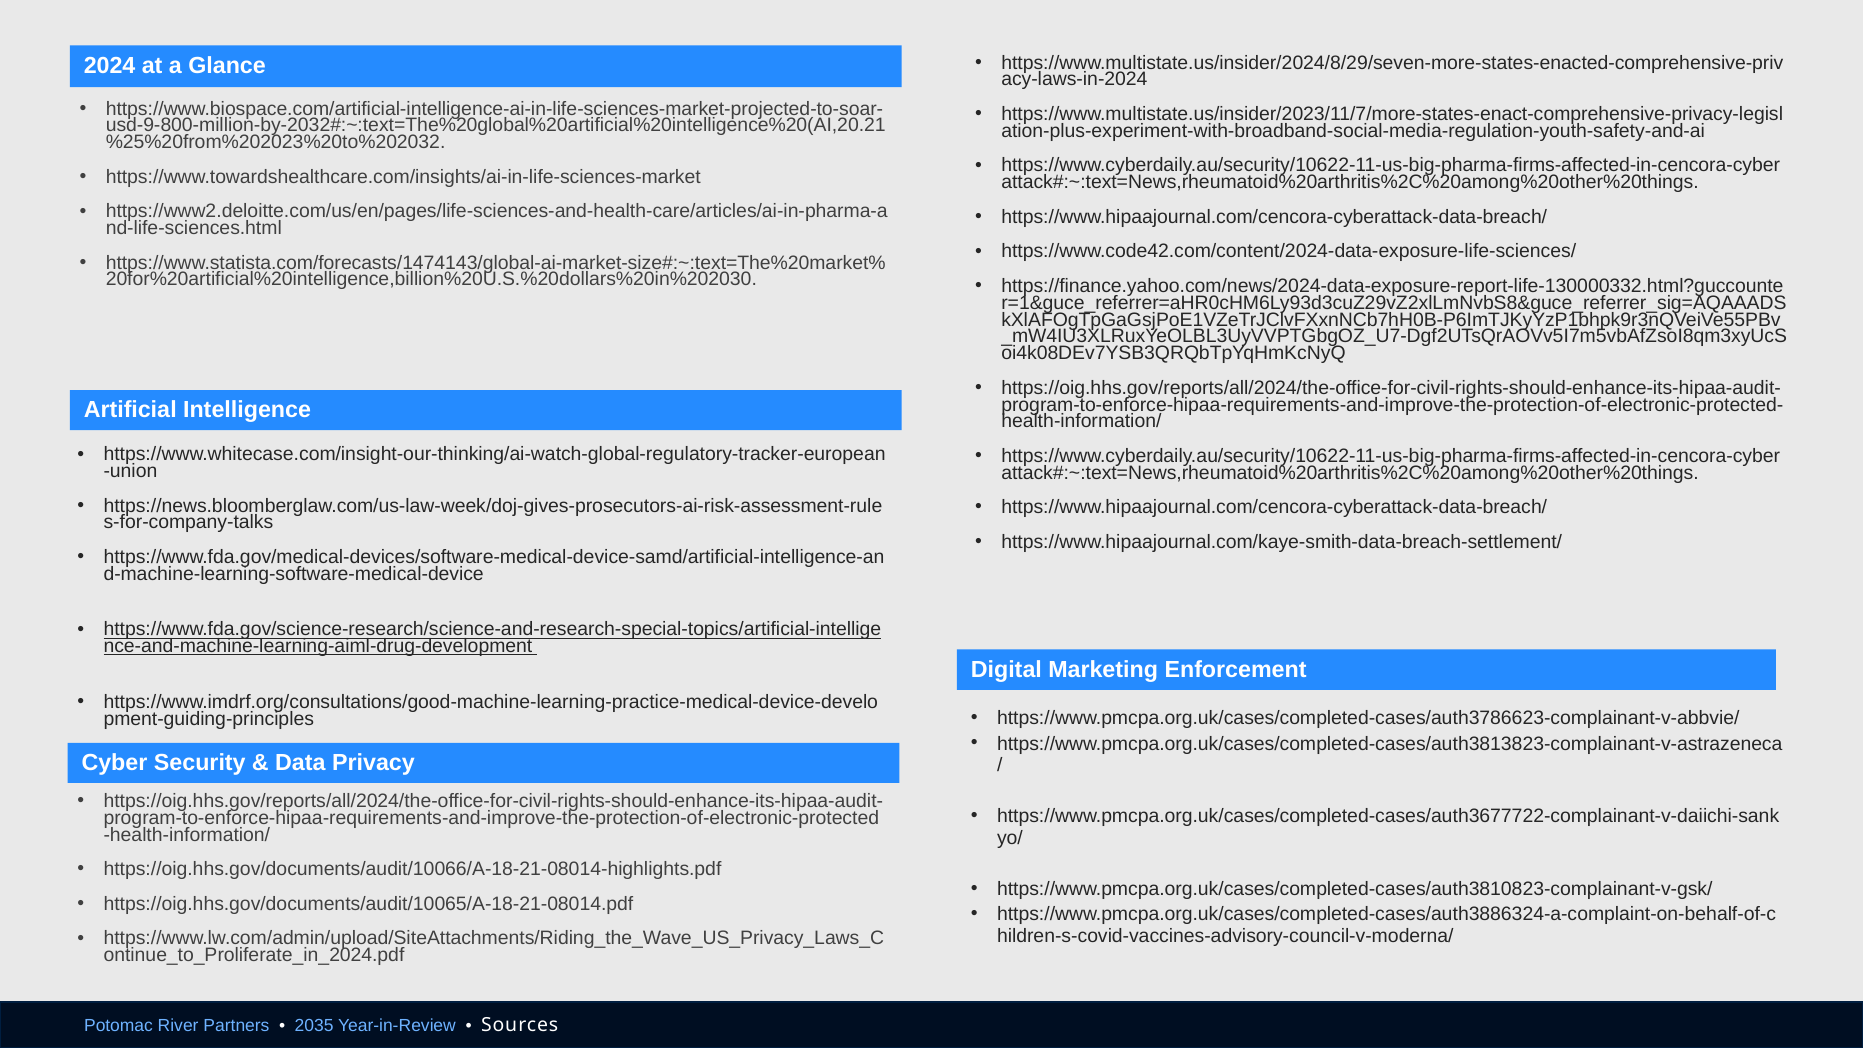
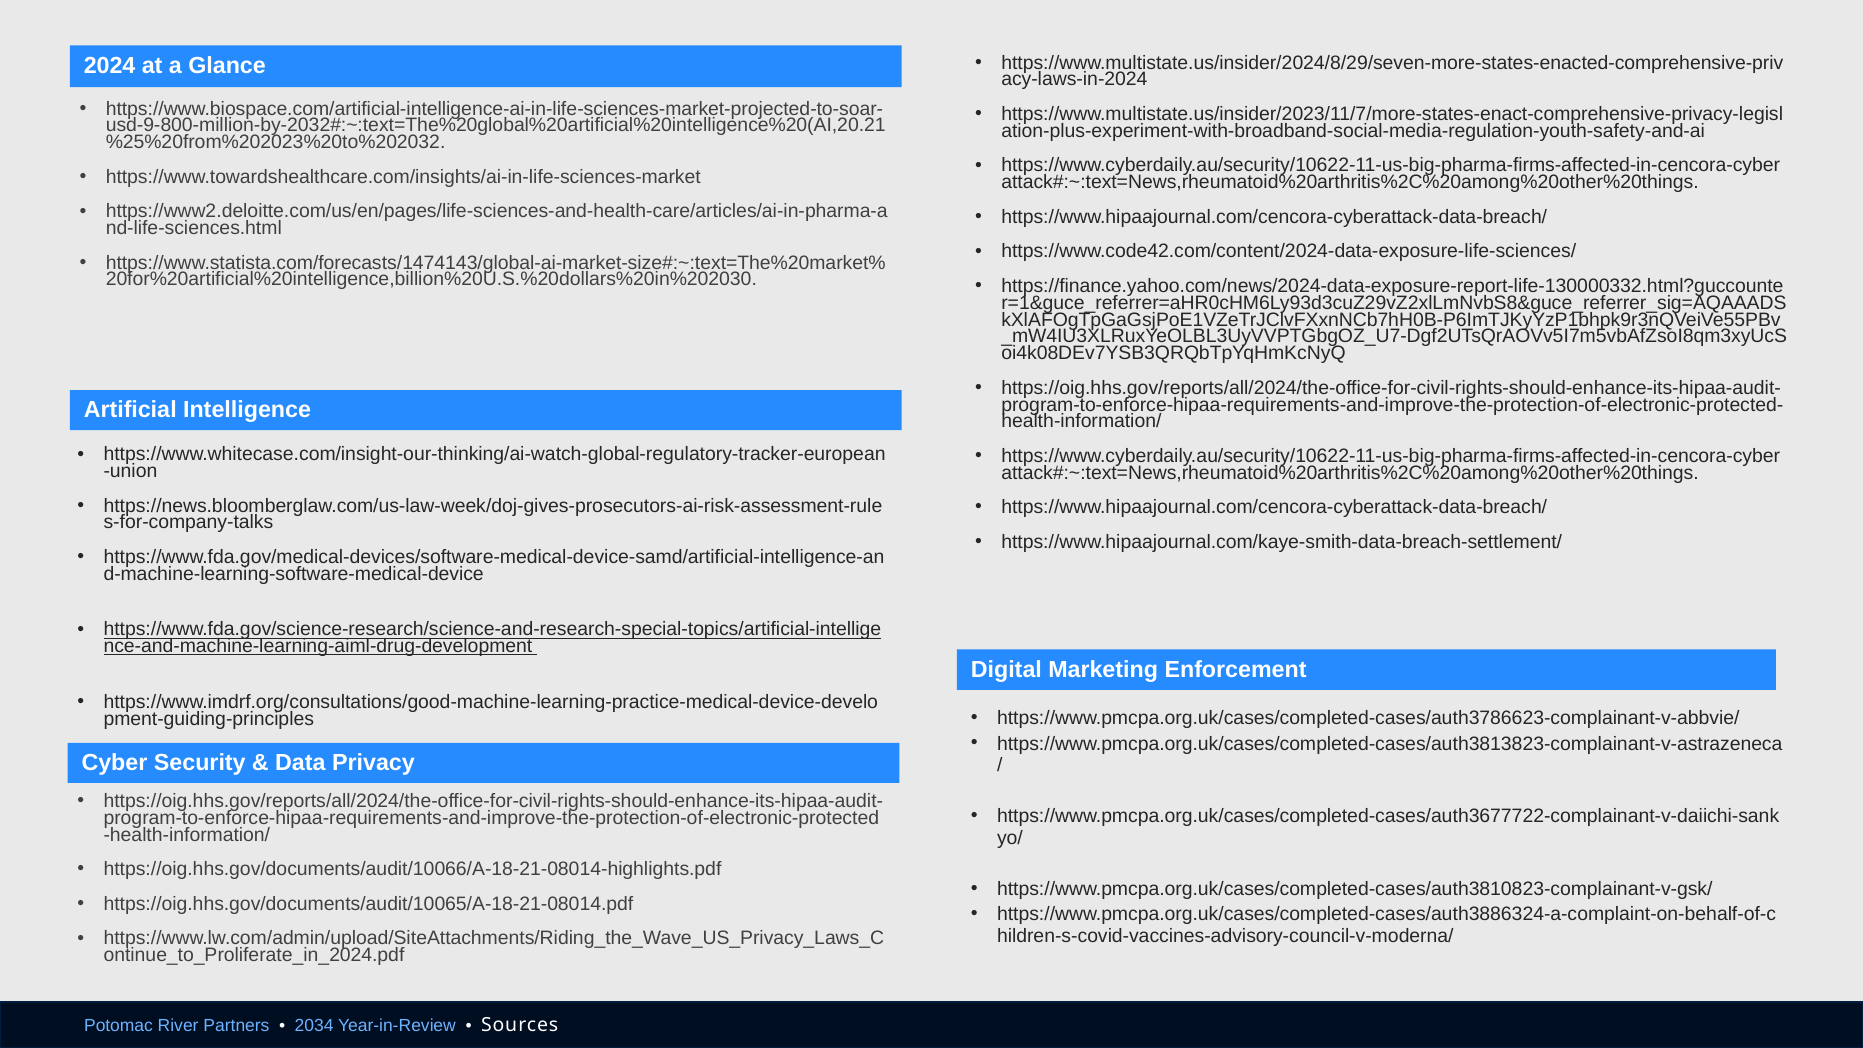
2035: 2035 -> 2034
